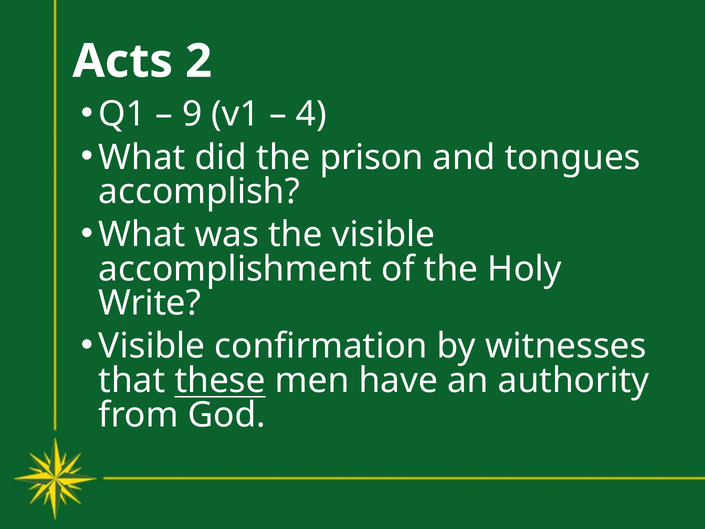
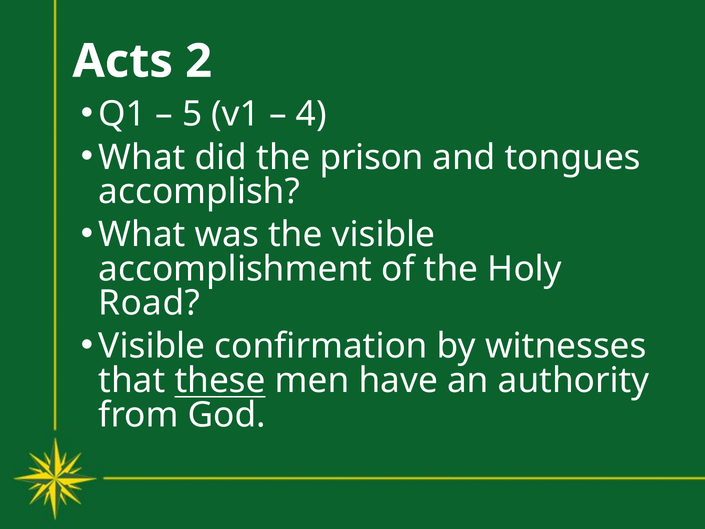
9: 9 -> 5
Write: Write -> Road
